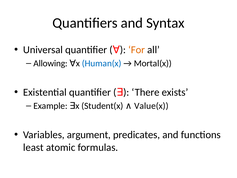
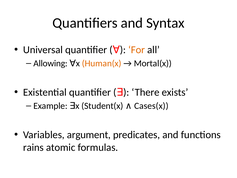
Human(x colour: blue -> orange
Value(x: Value(x -> Cases(x
least: least -> rains
